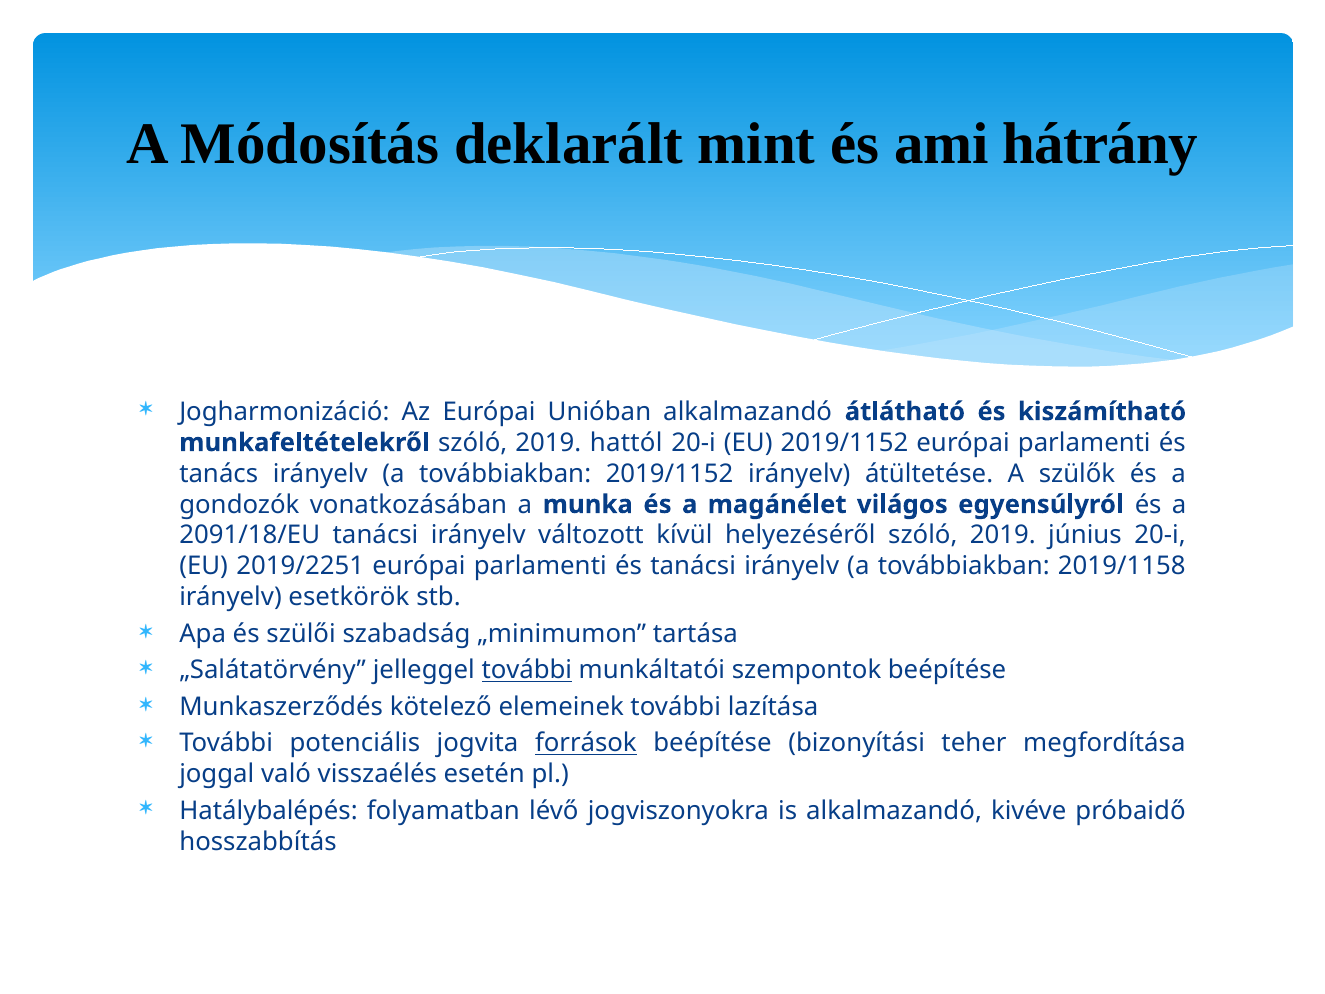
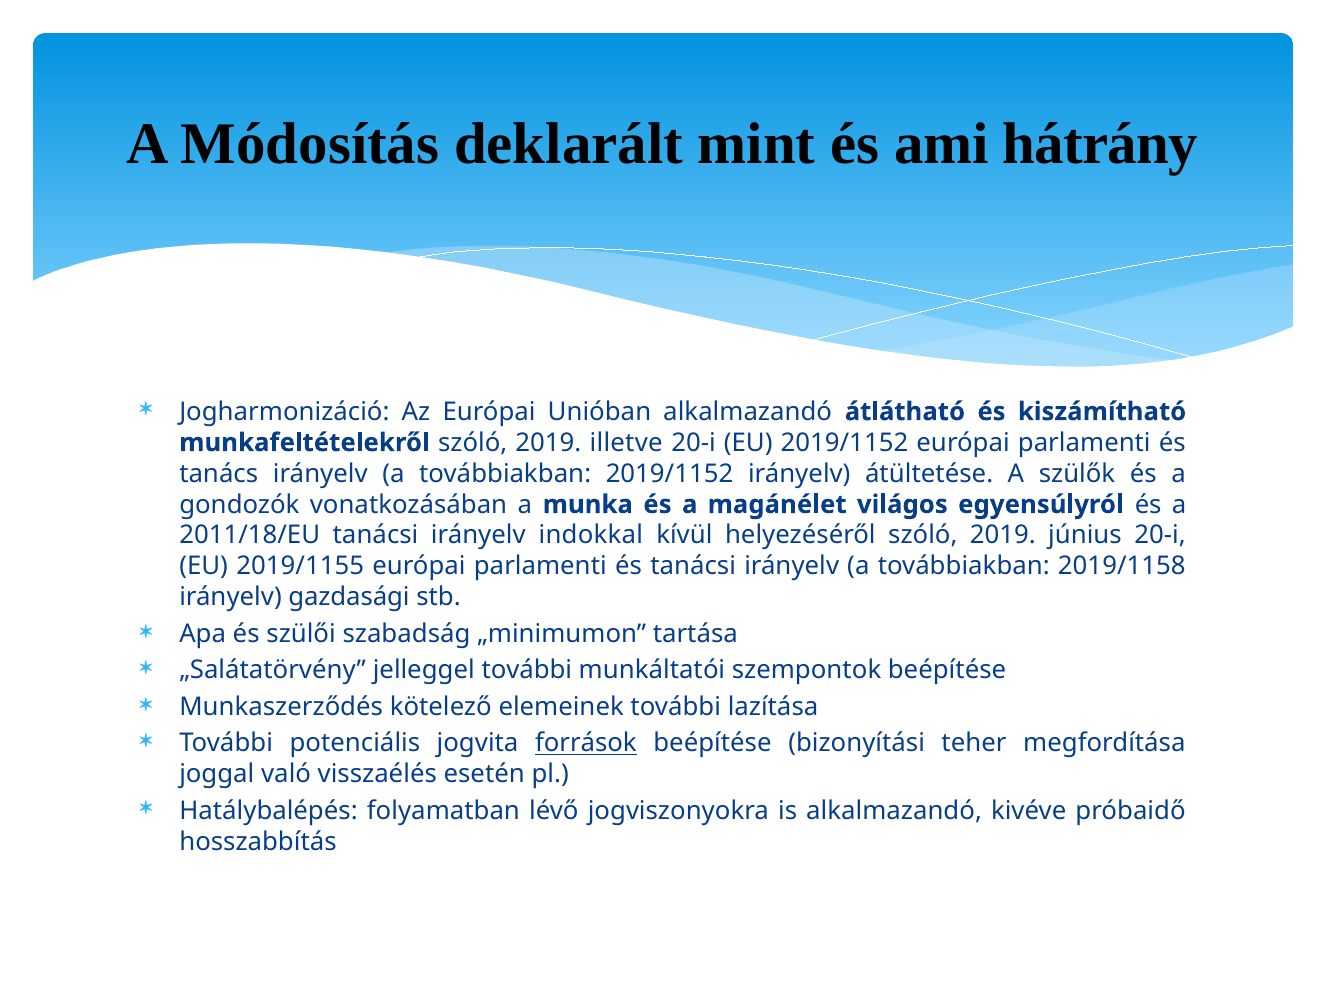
hattól: hattól -> illetve
2091/18/EU: 2091/18/EU -> 2011/18/EU
változott: változott -> indokkal
2019/2251: 2019/2251 -> 2019/1155
esetkörök: esetkörök -> gazdasági
további at (527, 670) underline: present -> none
